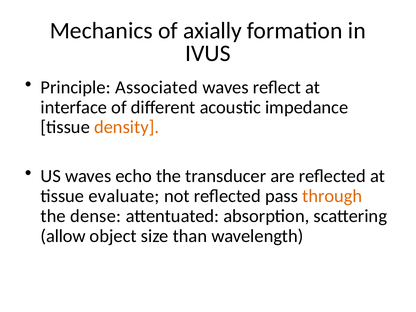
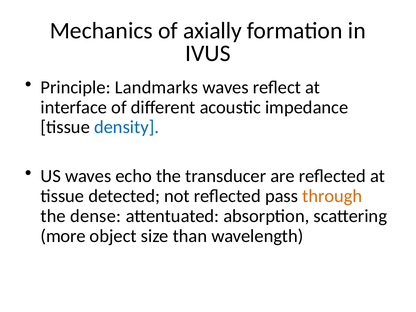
Associated: Associated -> Landmarks
density colour: orange -> blue
evaluate: evaluate -> detected
allow: allow -> more
